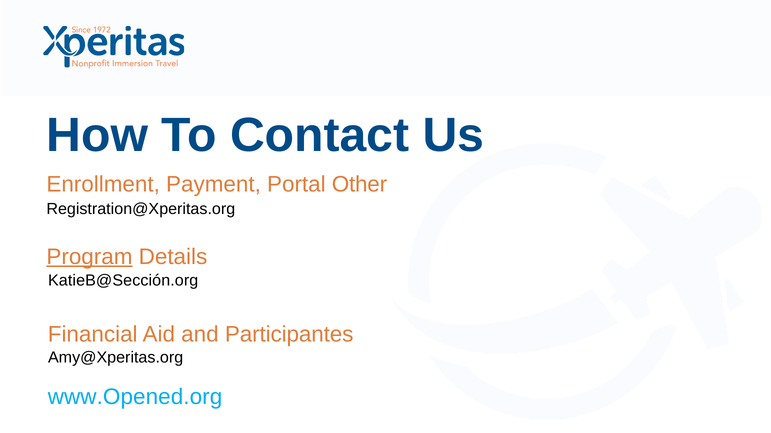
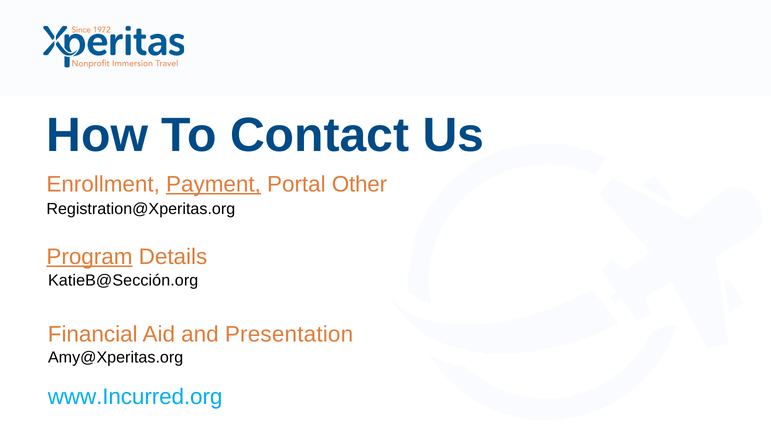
Payment underline: none -> present
Participantes: Participantes -> Presentation
www.Opened.org: www.Opened.org -> www.Incurred.org
